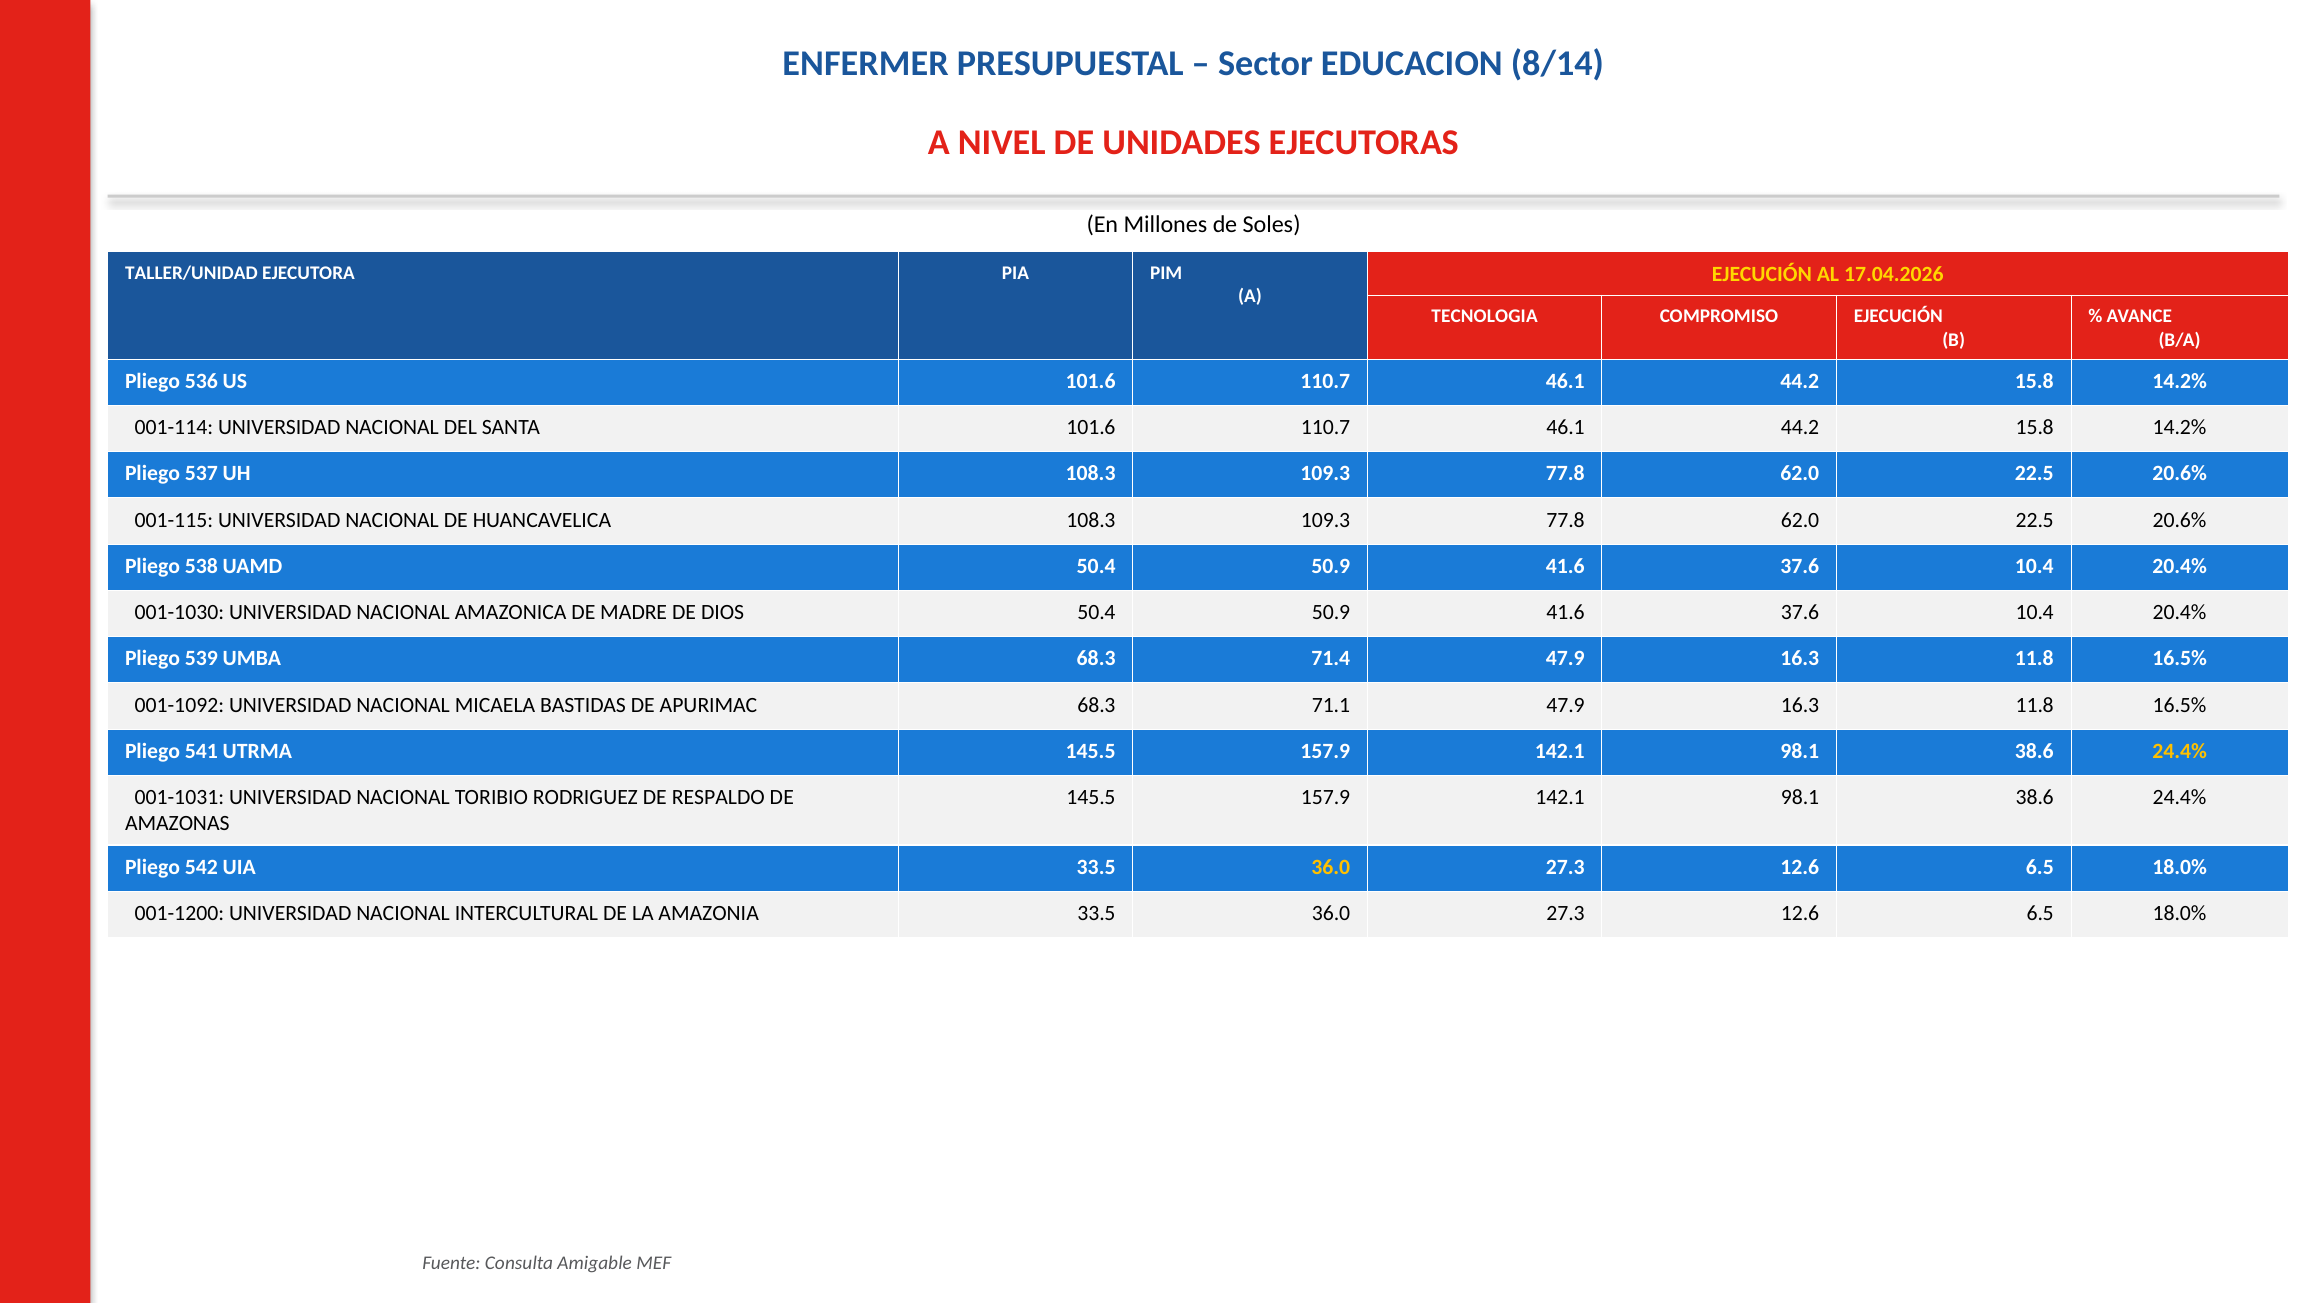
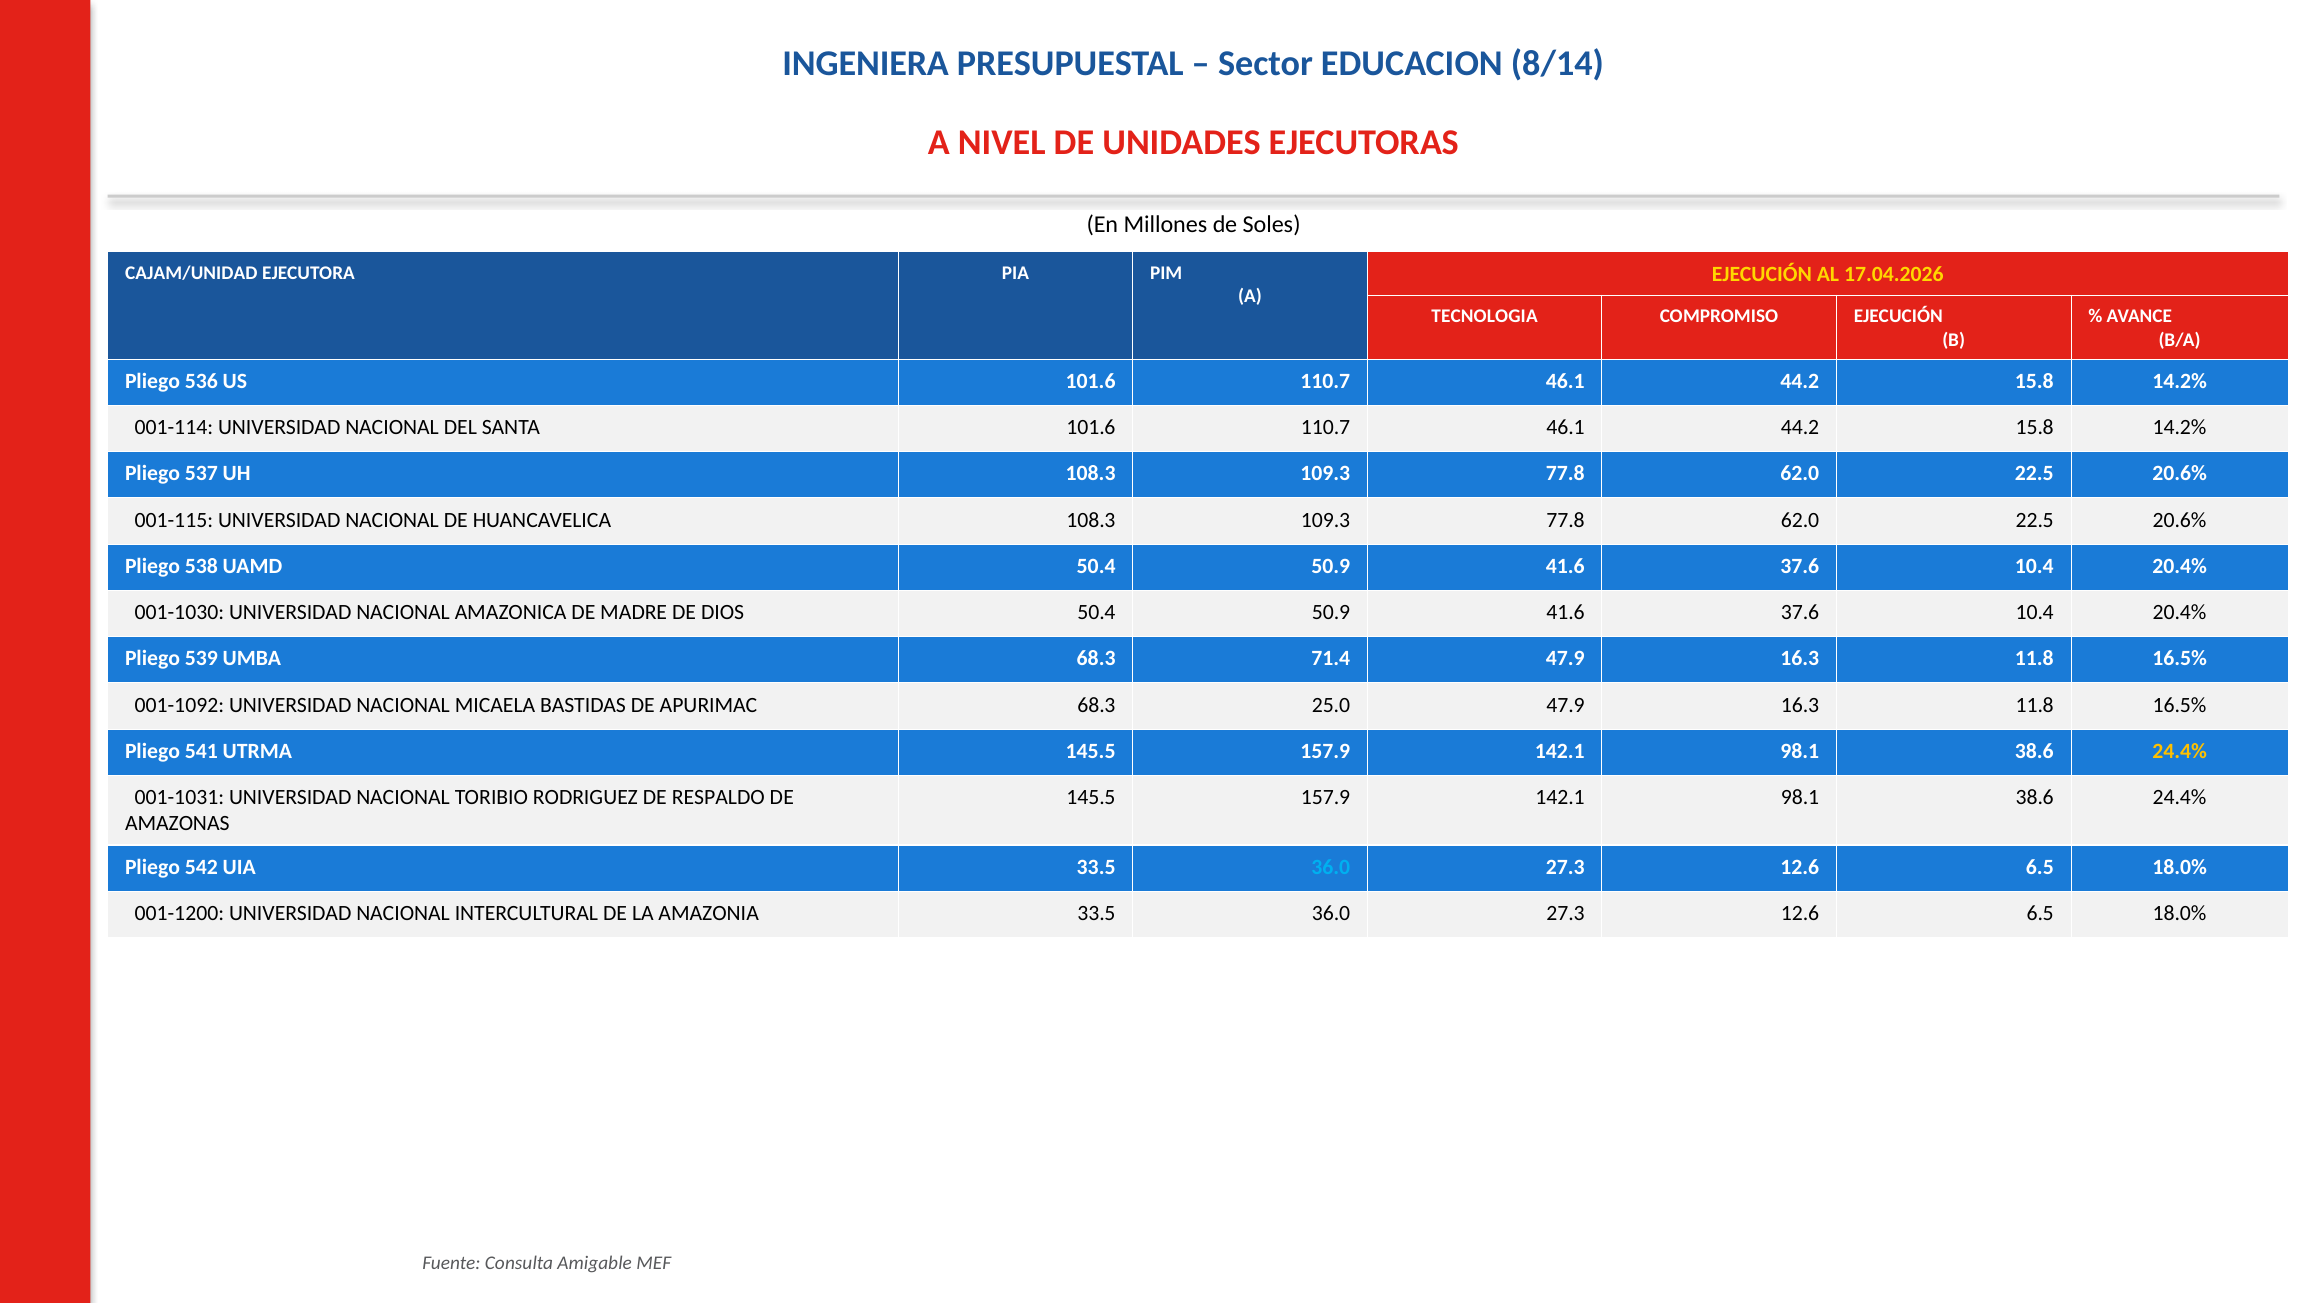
ENFERMER: ENFERMER -> INGENIERA
TALLER/UNIDAD: TALLER/UNIDAD -> CAJAM/UNIDAD
71.1: 71.1 -> 25.0
36.0 at (1331, 867) colour: yellow -> light blue
